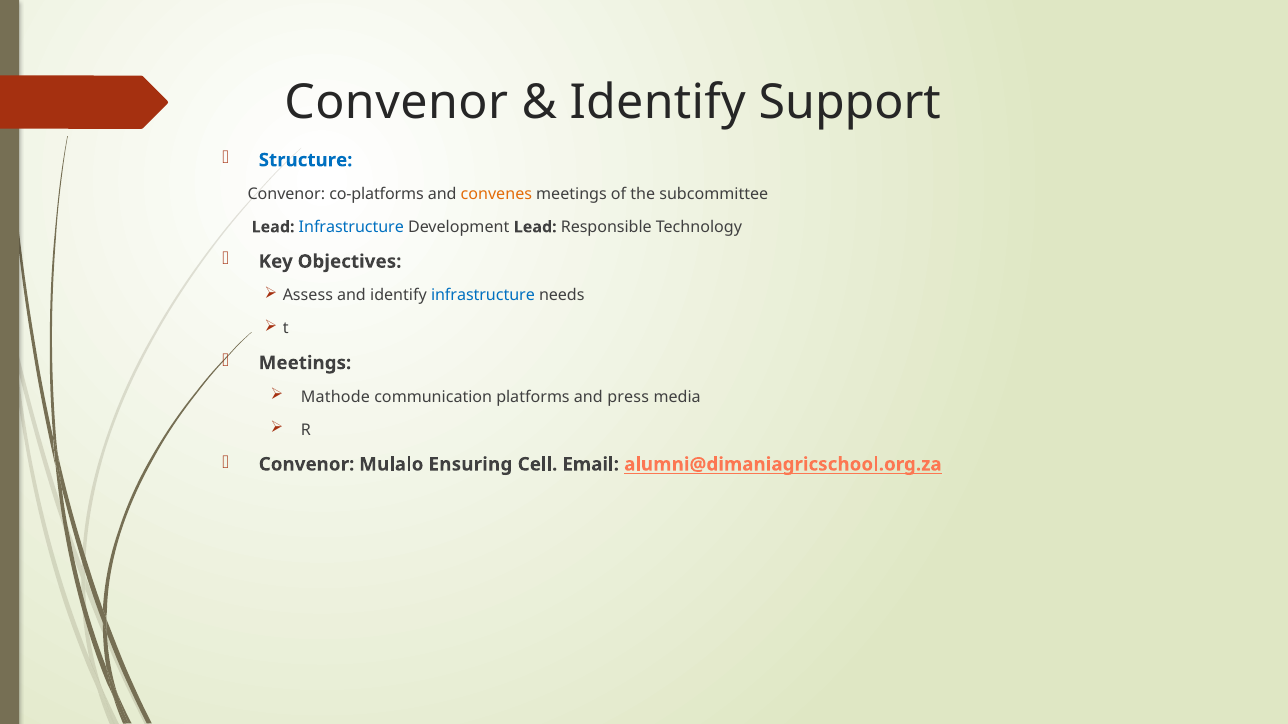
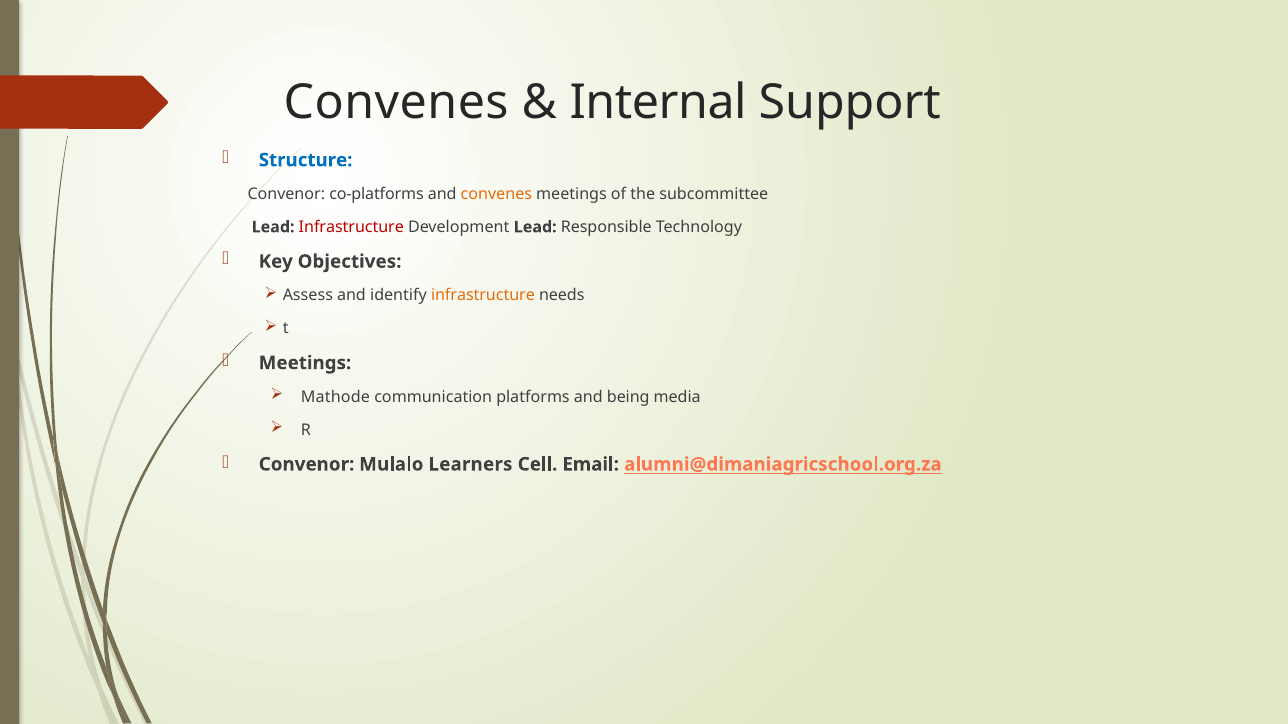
Convenor at (396, 103): Convenor -> Convenes
Identify at (658, 103): Identify -> Internal
Infrastructure at (351, 227) colour: blue -> red
infrastructure at (483, 296) colour: blue -> orange
press: press -> being
Ensuring: Ensuring -> Learners
